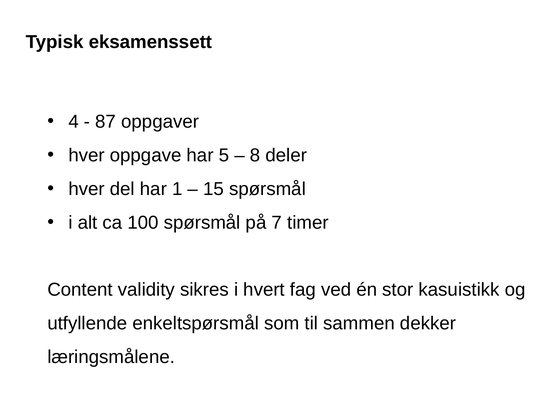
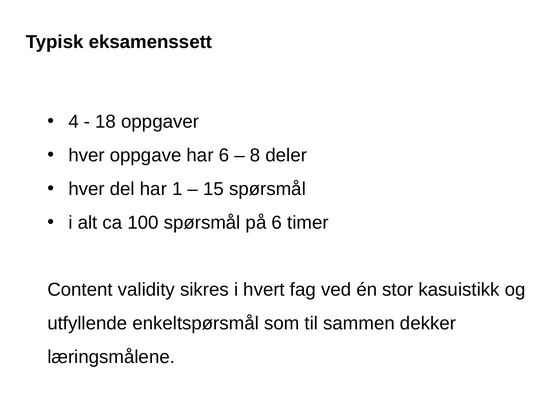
87: 87 -> 18
har 5: 5 -> 6
på 7: 7 -> 6
